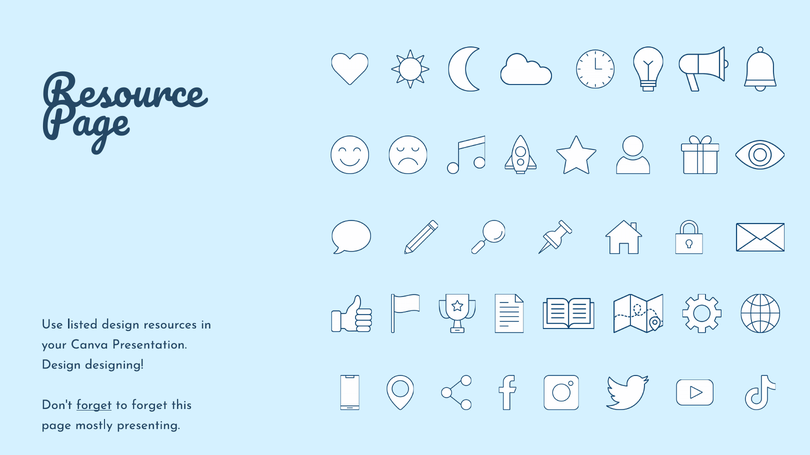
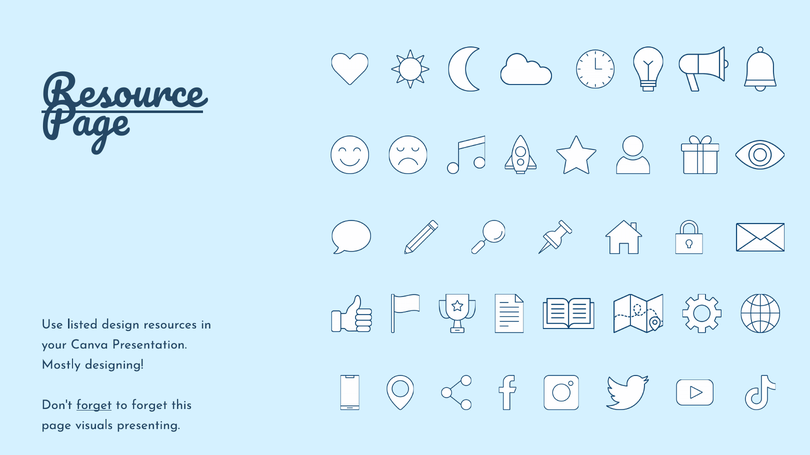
Resource underline: none -> present
Design at (61, 365): Design -> Mostly
mostly: mostly -> visuals
